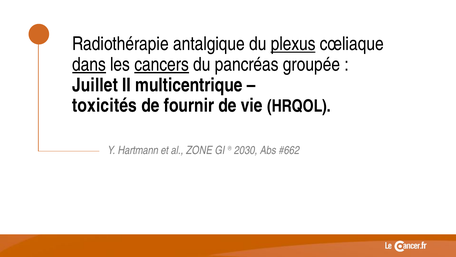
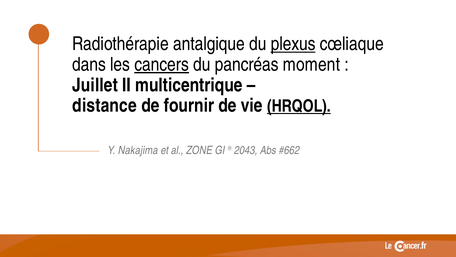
dans underline: present -> none
groupée: groupée -> moment
toxicités: toxicités -> distance
HRQOL underline: none -> present
Hartmann: Hartmann -> Nakajima
2030: 2030 -> 2043
